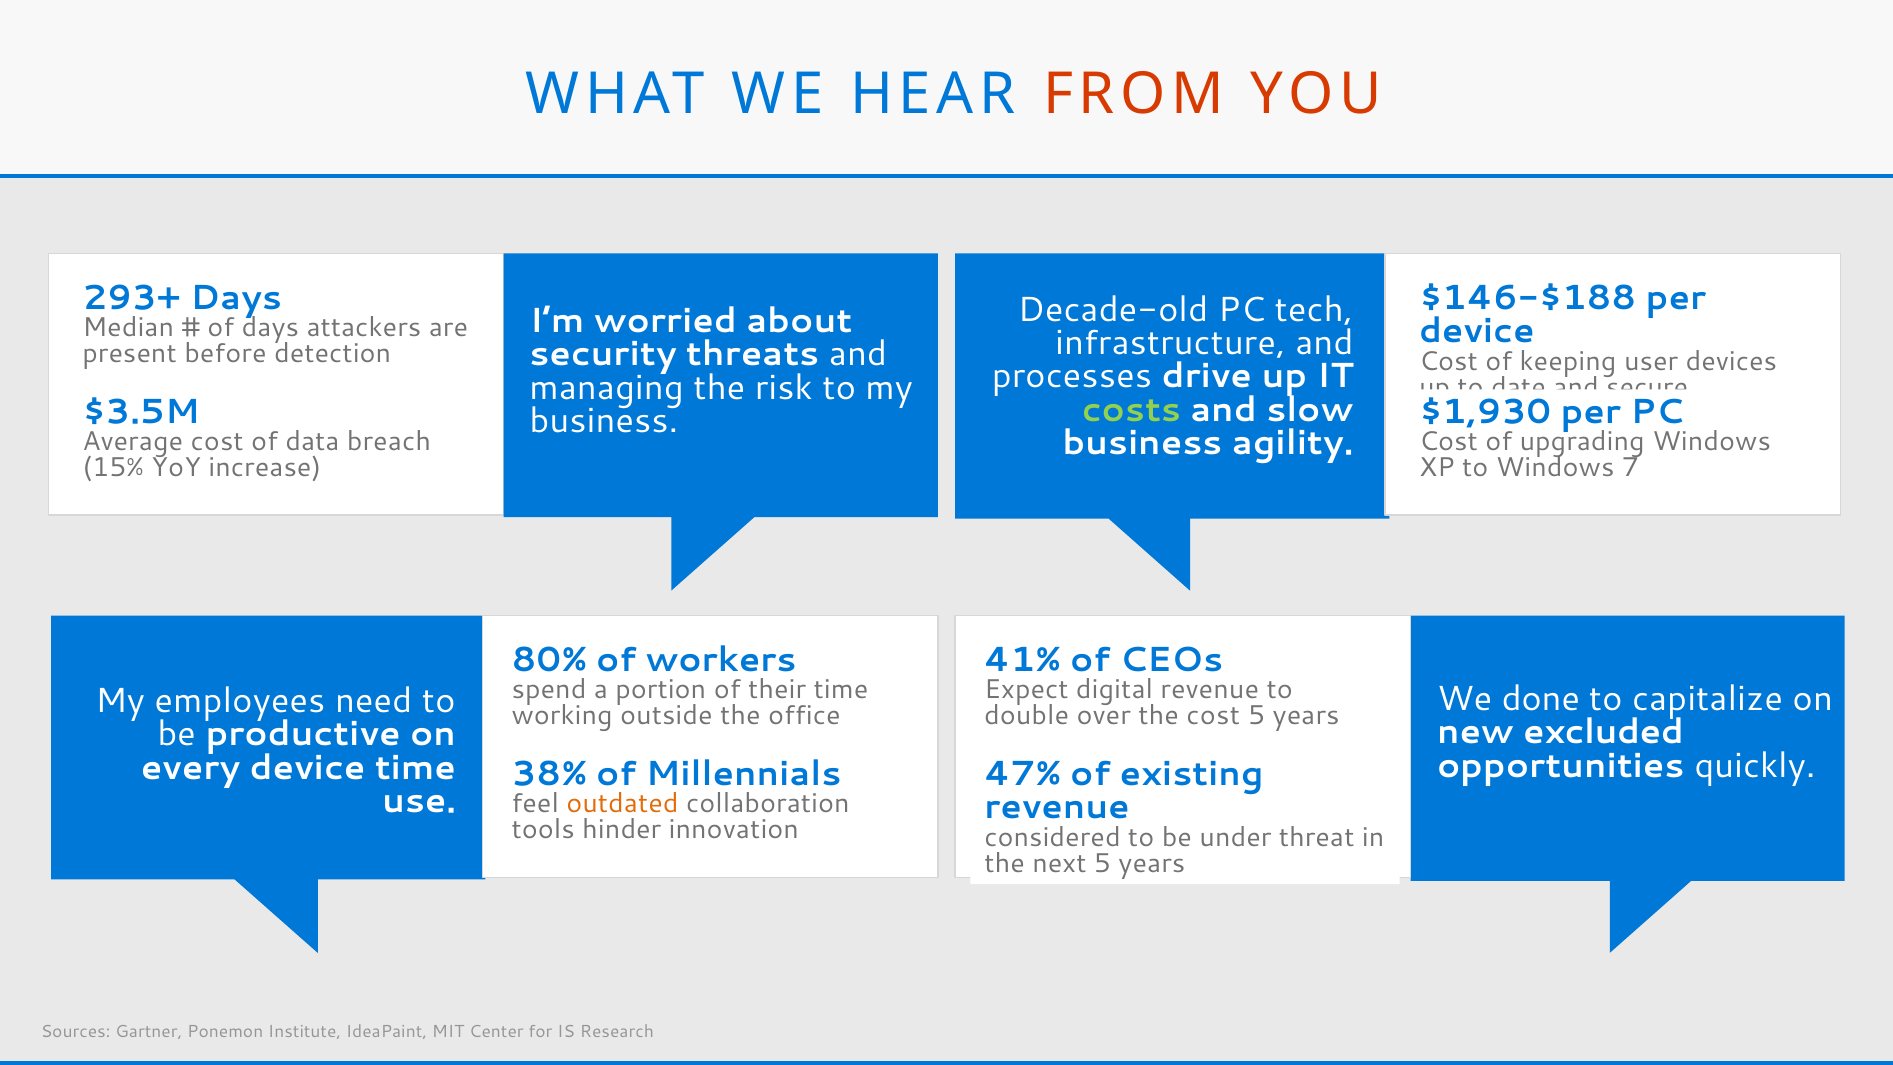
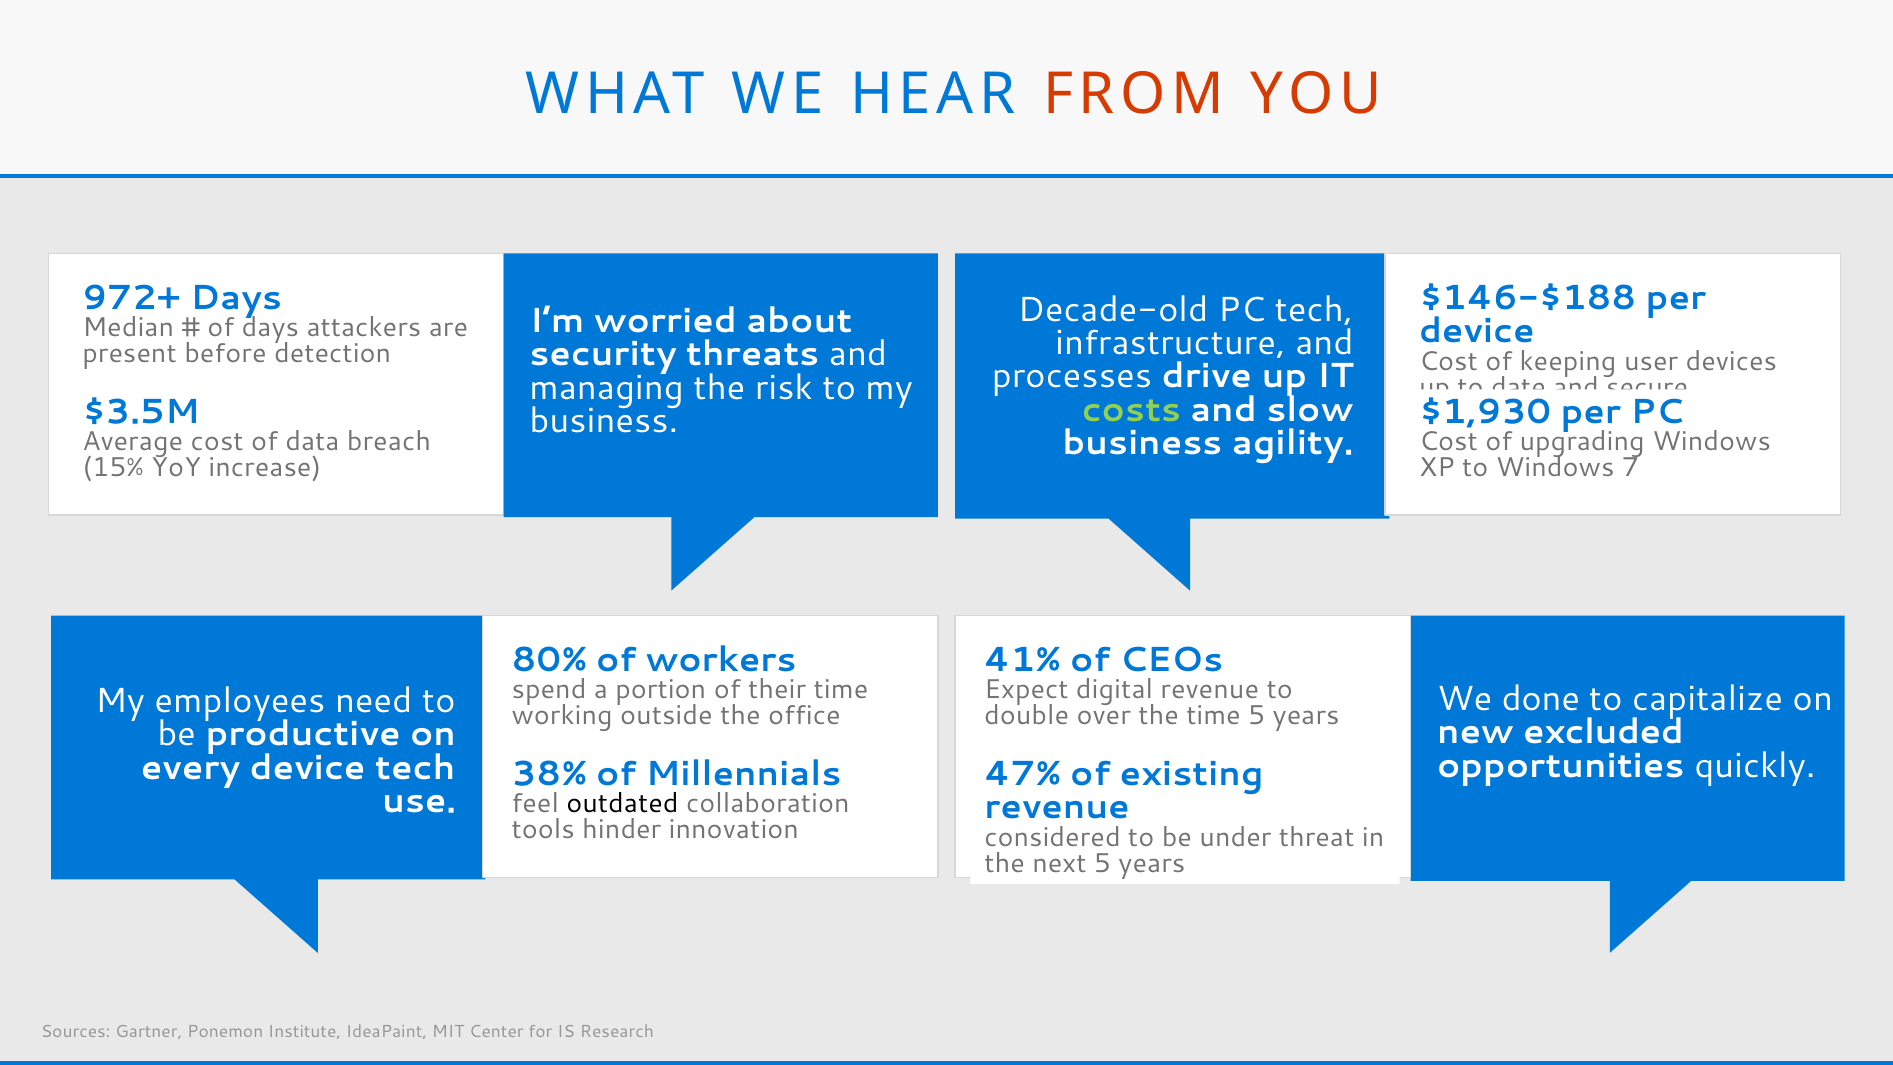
293+: 293+ -> 972+
the cost: cost -> time
device time: time -> tech
outdated colour: orange -> black
